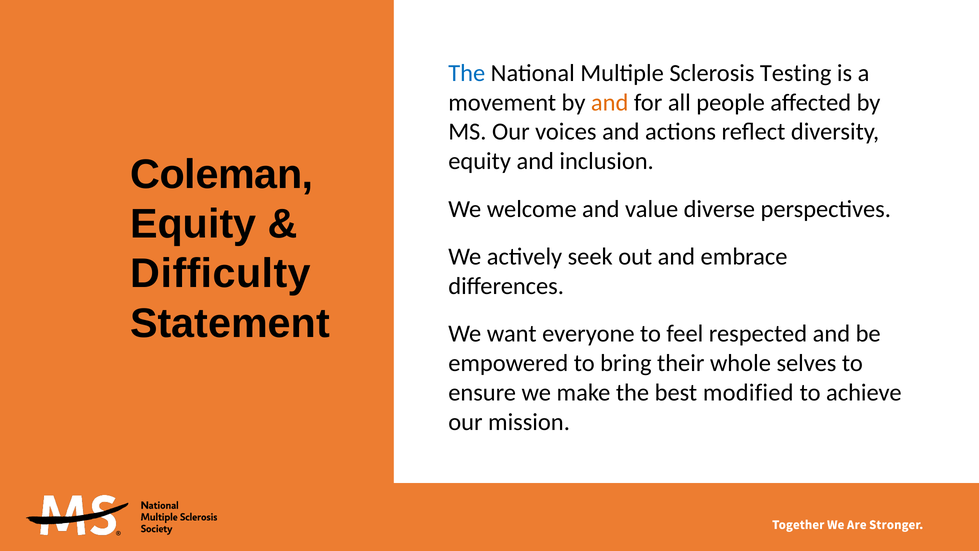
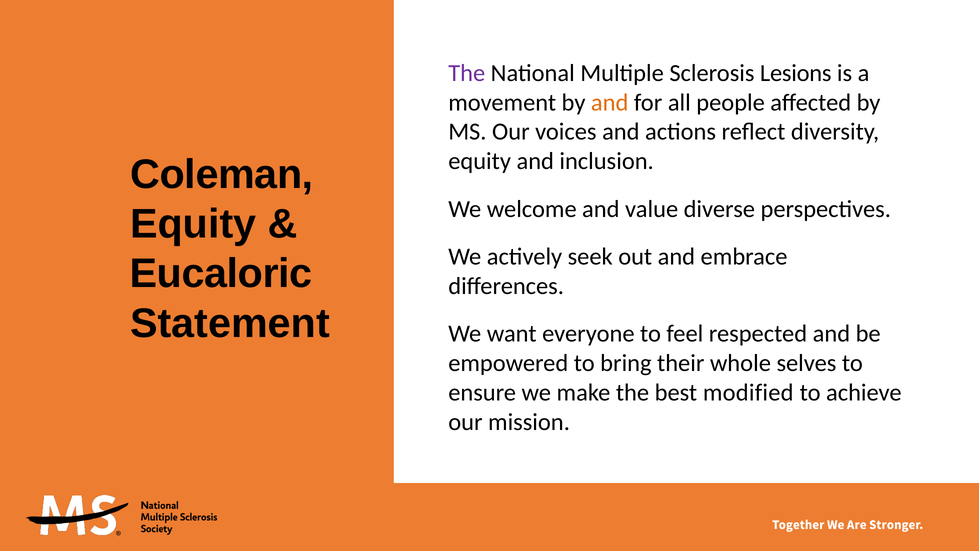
The at (467, 73) colour: blue -> purple
Testing: Testing -> Lesions
Difficulty: Difficulty -> Eucaloric
